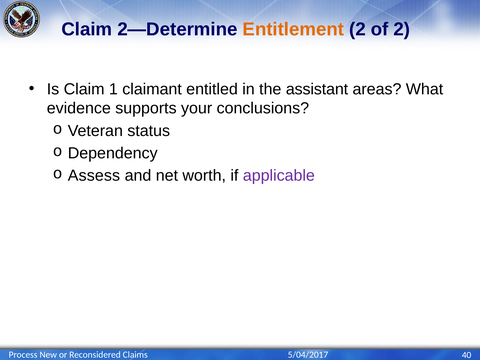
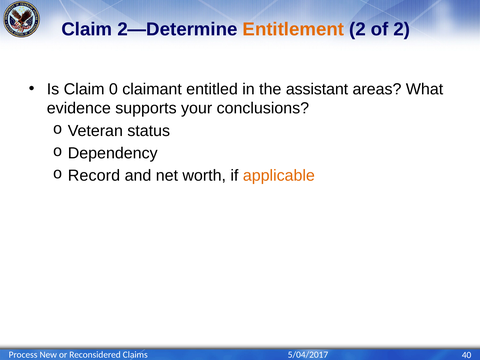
1: 1 -> 0
Assess: Assess -> Record
applicable colour: purple -> orange
